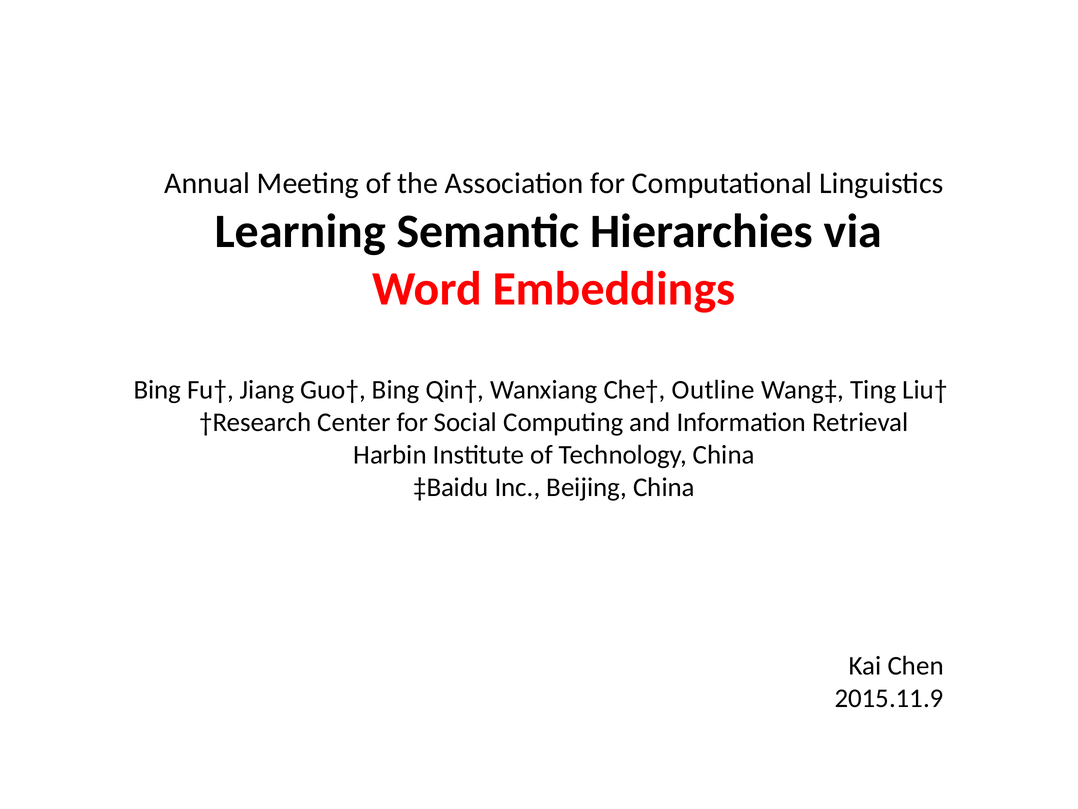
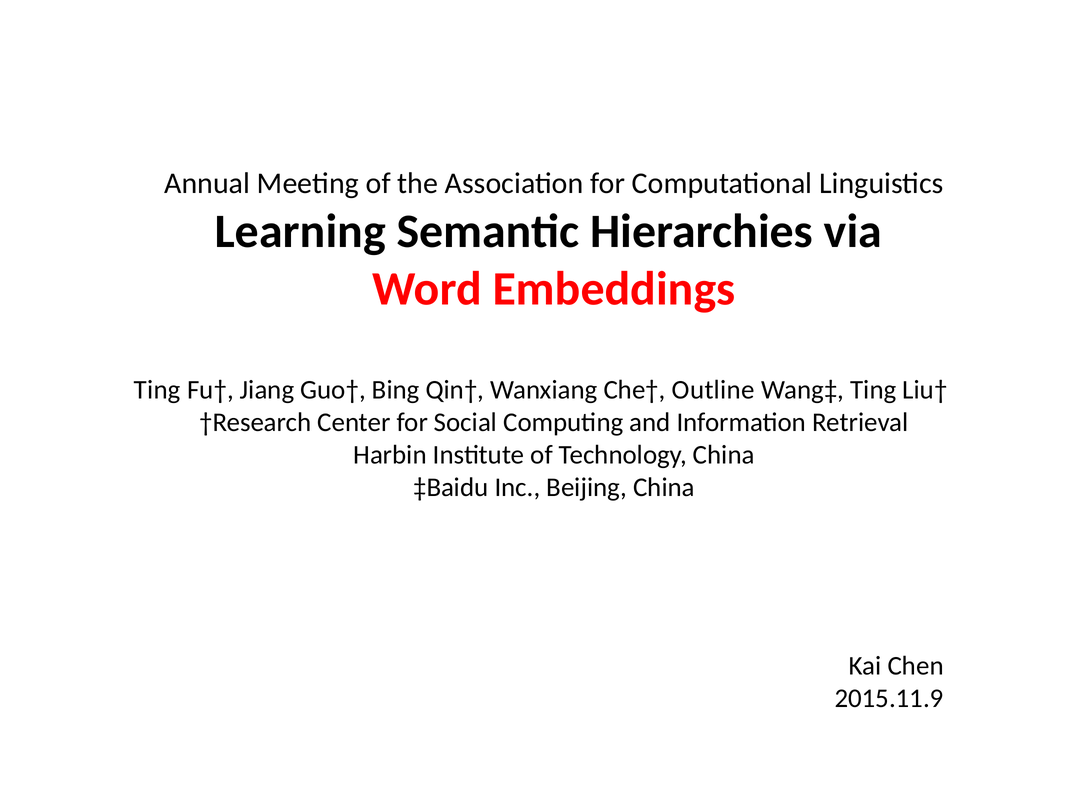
Bing at (157, 390): Bing -> Ting
